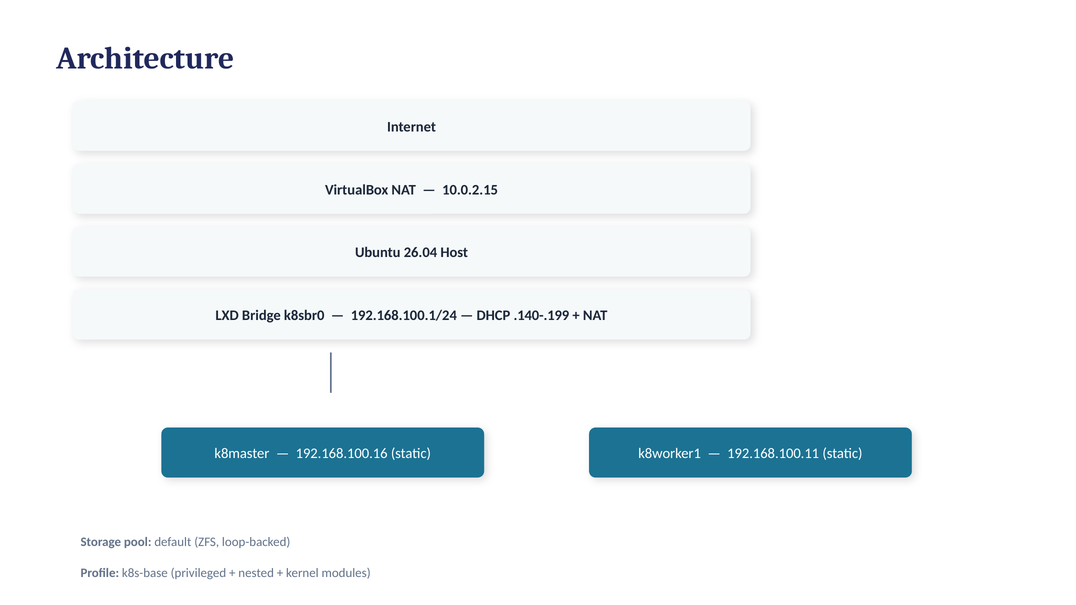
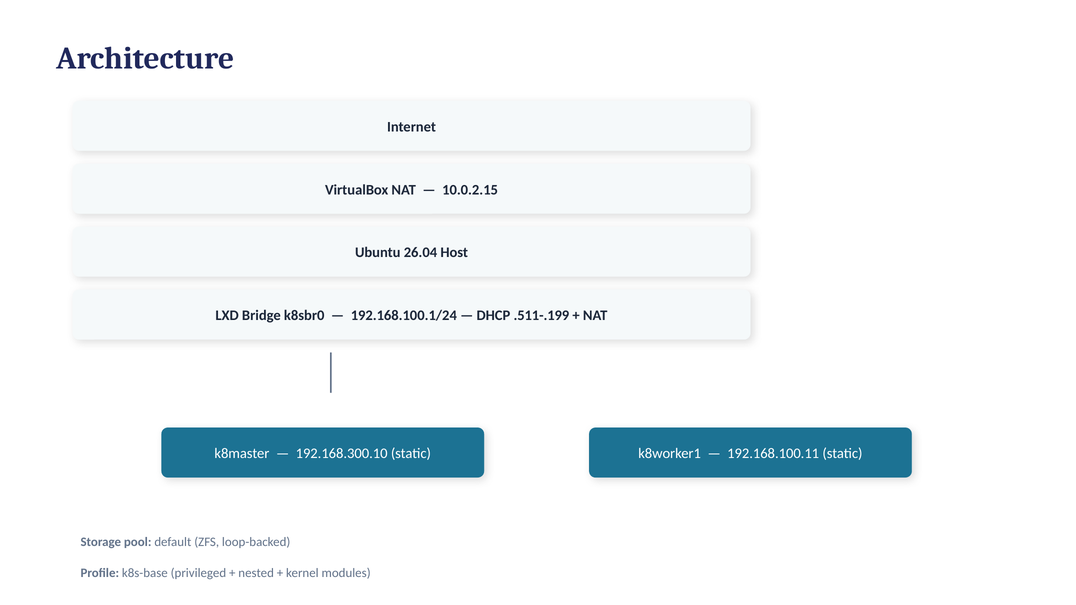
.140-.199: .140-.199 -> .511-.199
192.168.100.16: 192.168.100.16 -> 192.168.300.10
